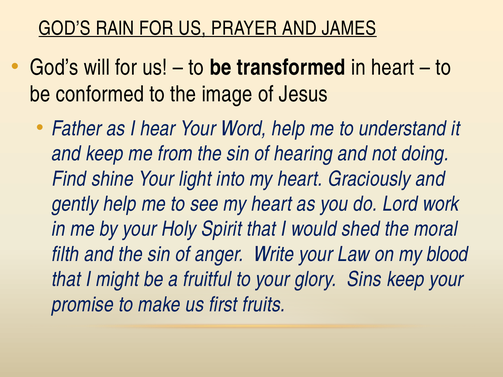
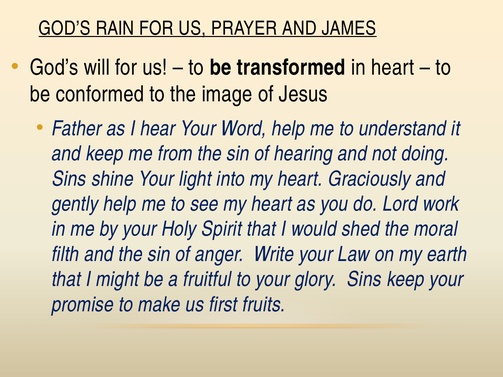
Find at (69, 179): Find -> Sins
blood: blood -> earth
